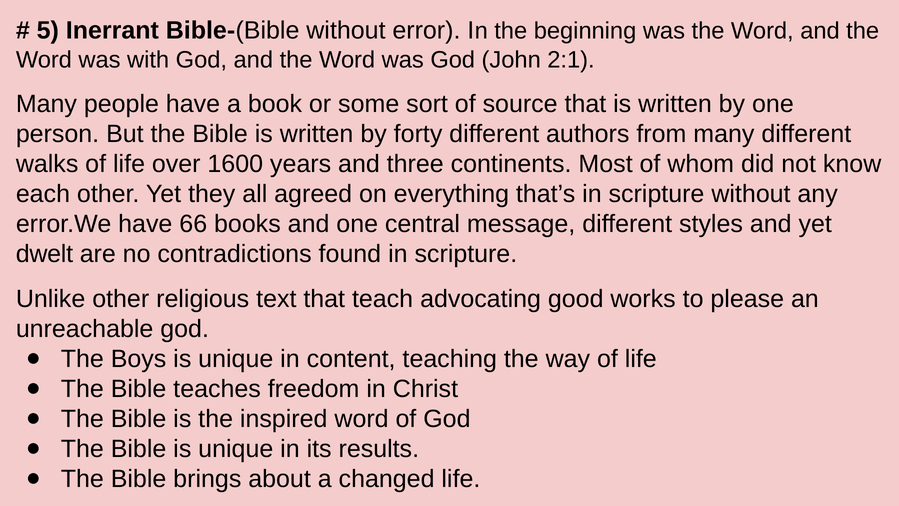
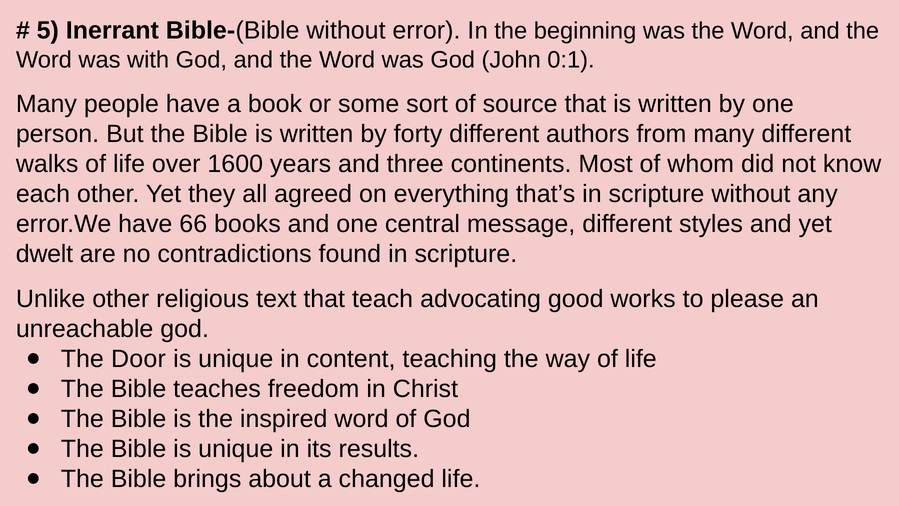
2:1: 2:1 -> 0:1
Boys: Boys -> Door
